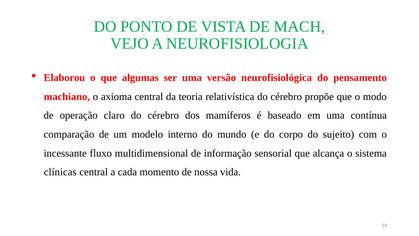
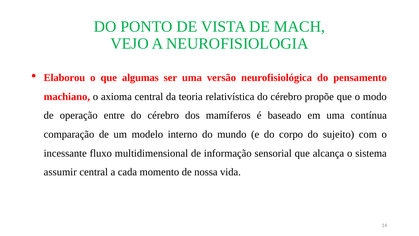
claro: claro -> entre
clínicas: clínicas -> assumir
